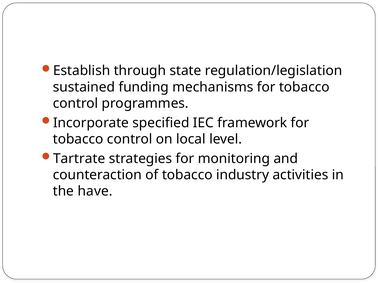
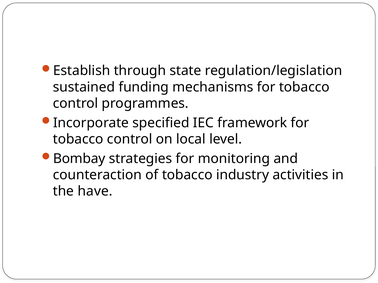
Tartrate: Tartrate -> Bombay
